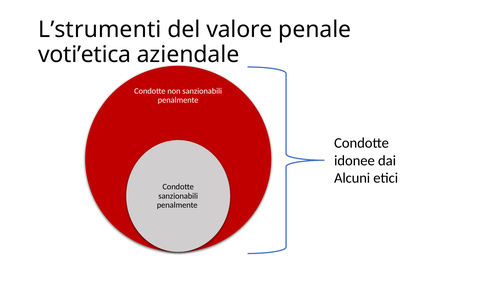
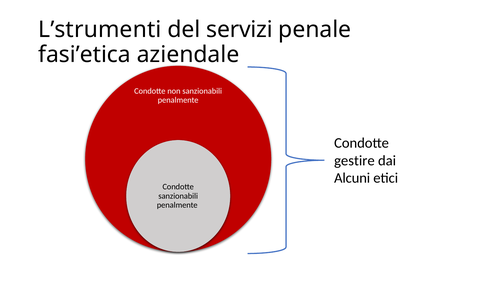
valore: valore -> servizi
voti’etica: voti’etica -> fasi’etica
idonee: idonee -> gestire
